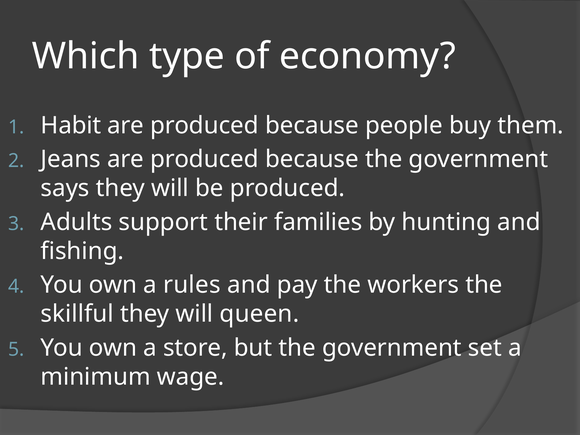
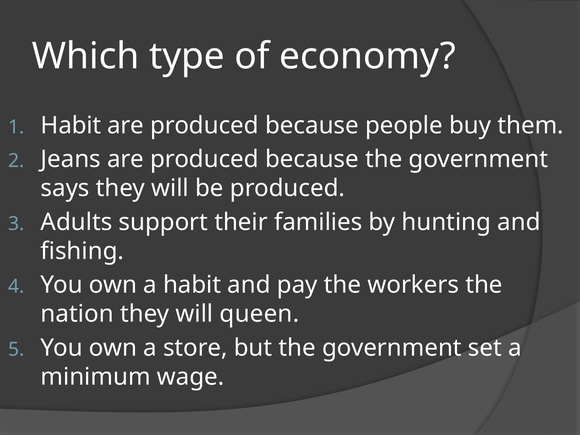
a rules: rules -> habit
skillful: skillful -> nation
